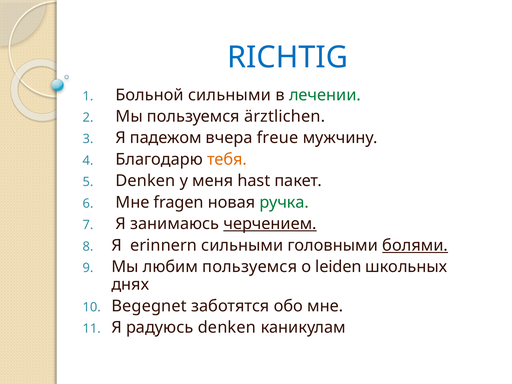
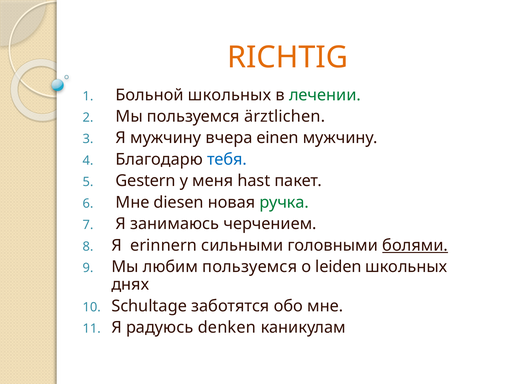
RICHTIG colour: blue -> orange
Больной сильными: сильными -> школьных
Я падежом: падежом -> мужчину
freue: freue -> einen
тебя colour: orange -> blue
Denken at (145, 181): Denken -> Gestern
fragen: fragen -> diesen
черчением underline: present -> none
Begegnet: Begegnet -> Schultage
